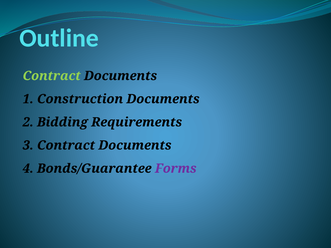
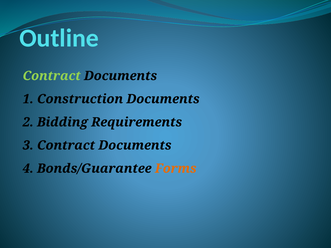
Forms colour: purple -> orange
